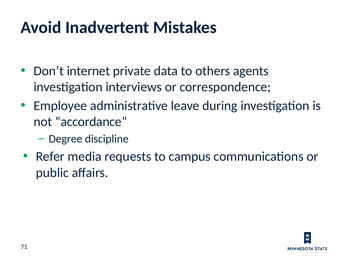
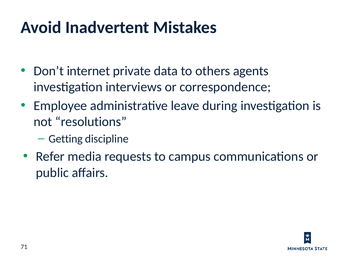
accordance: accordance -> resolutions
Degree: Degree -> Getting
